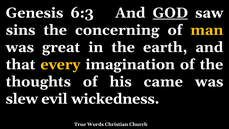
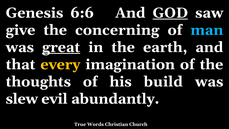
6:3: 6:3 -> 6:6
sins: sins -> give
man colour: yellow -> light blue
great underline: none -> present
came: came -> build
wickedness: wickedness -> abundantly
